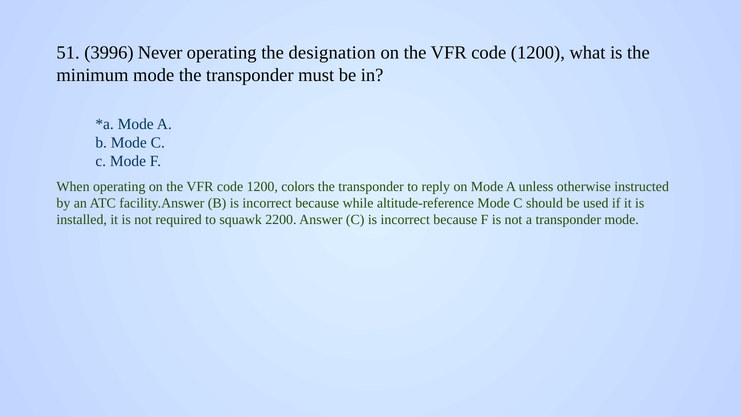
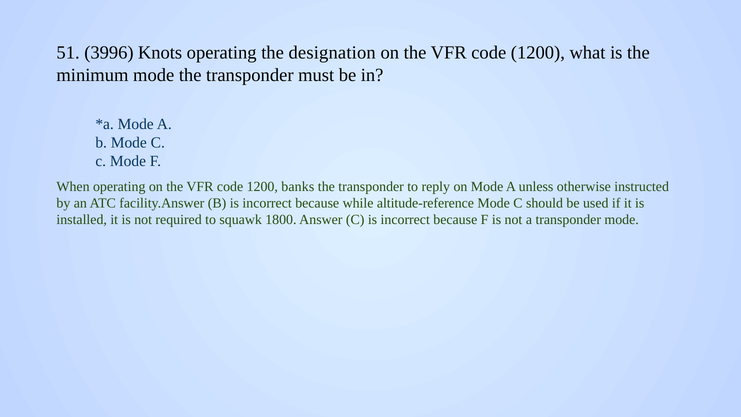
Never: Never -> Knots
colors: colors -> banks
2200: 2200 -> 1800
